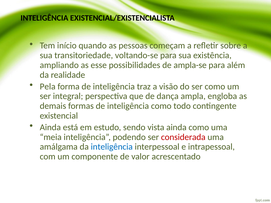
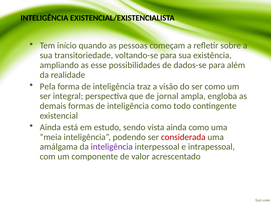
ampla-se: ampla-se -> dados-se
dança: dança -> jornal
inteligência at (112, 147) colour: blue -> purple
